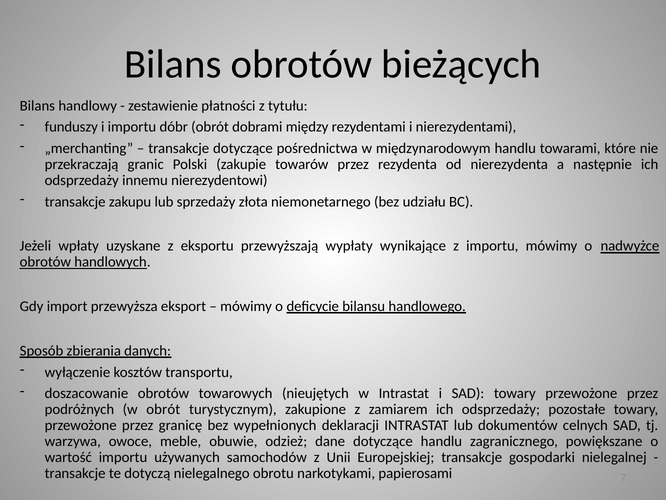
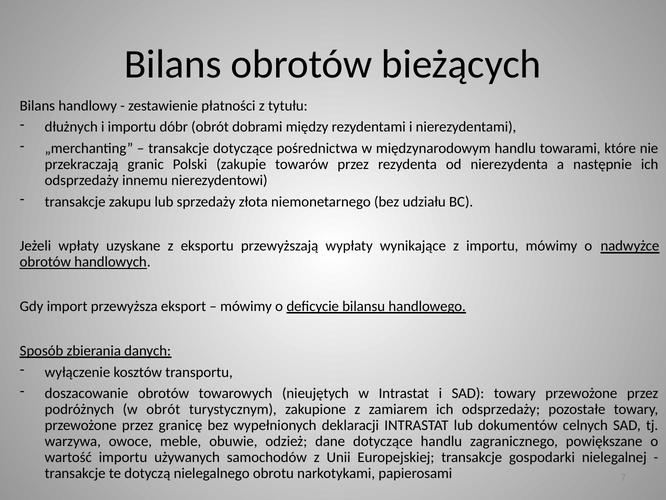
funduszy: funduszy -> dłużnych
